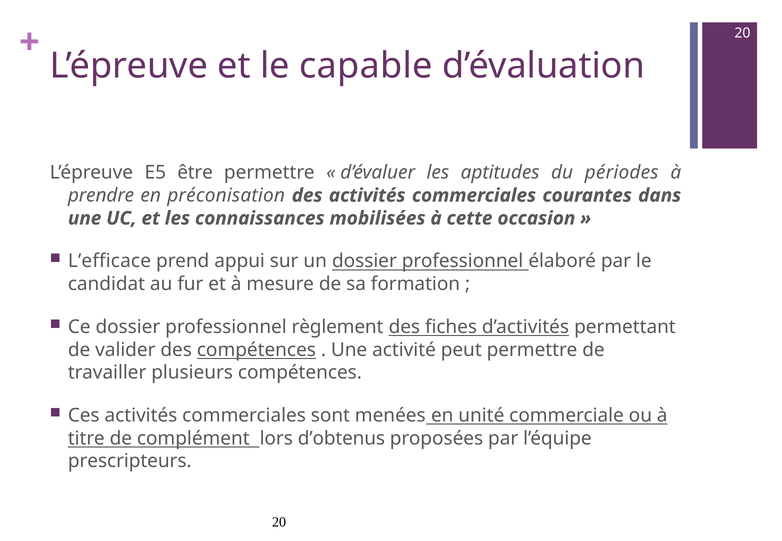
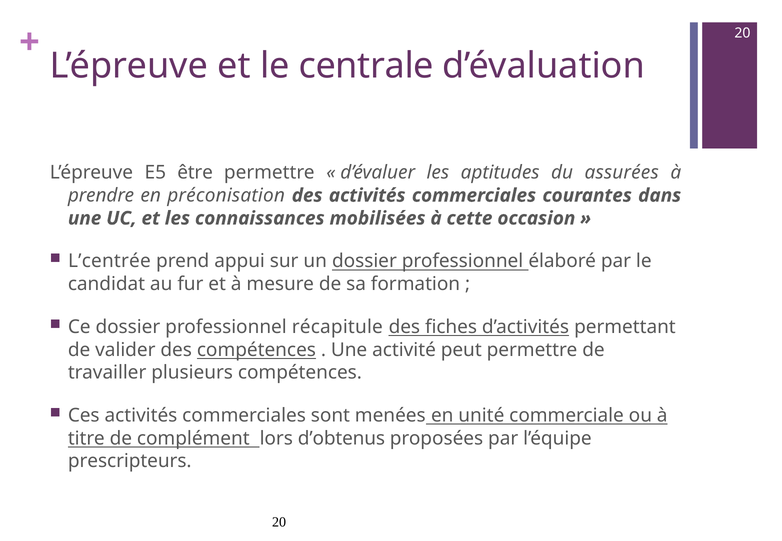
capable: capable -> centrale
périodes: périodes -> assurées
L’efficace: L’efficace -> L’centrée
règlement: règlement -> récapitule
